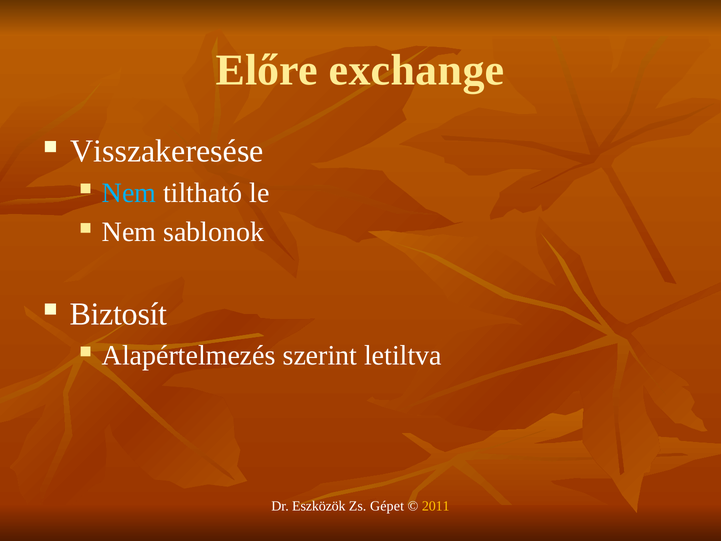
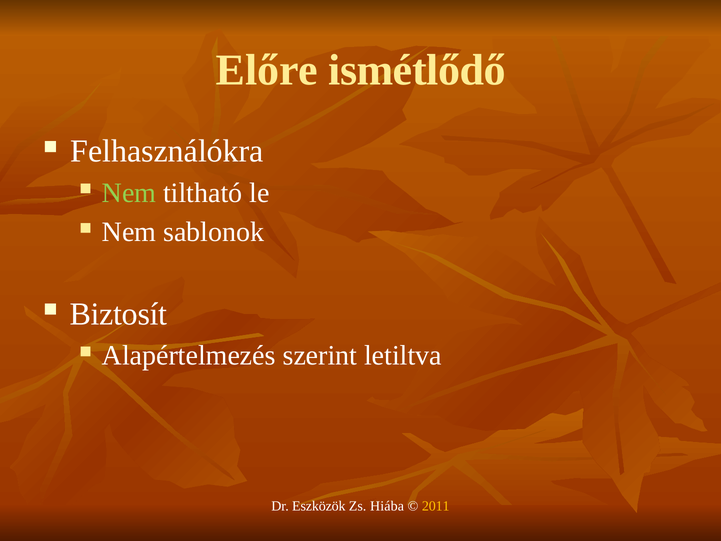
exchange: exchange -> ismétlődő
Visszakeresése: Visszakeresése -> Felhasználókra
Nem at (129, 193) colour: light blue -> light green
Gépet: Gépet -> Hiába
